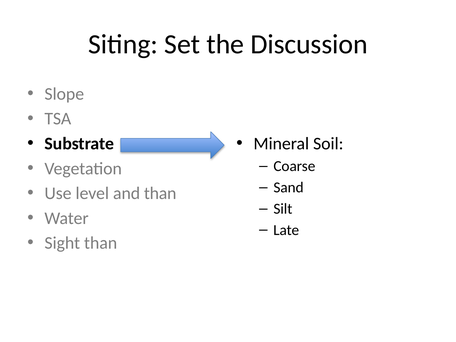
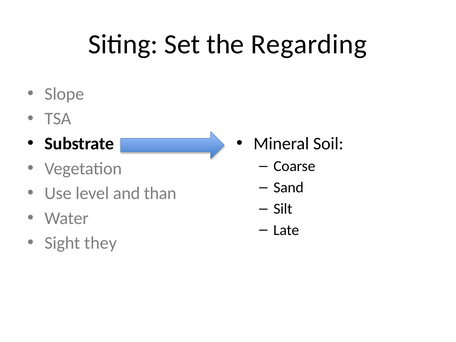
Discussion: Discussion -> Regarding
Sight than: than -> they
